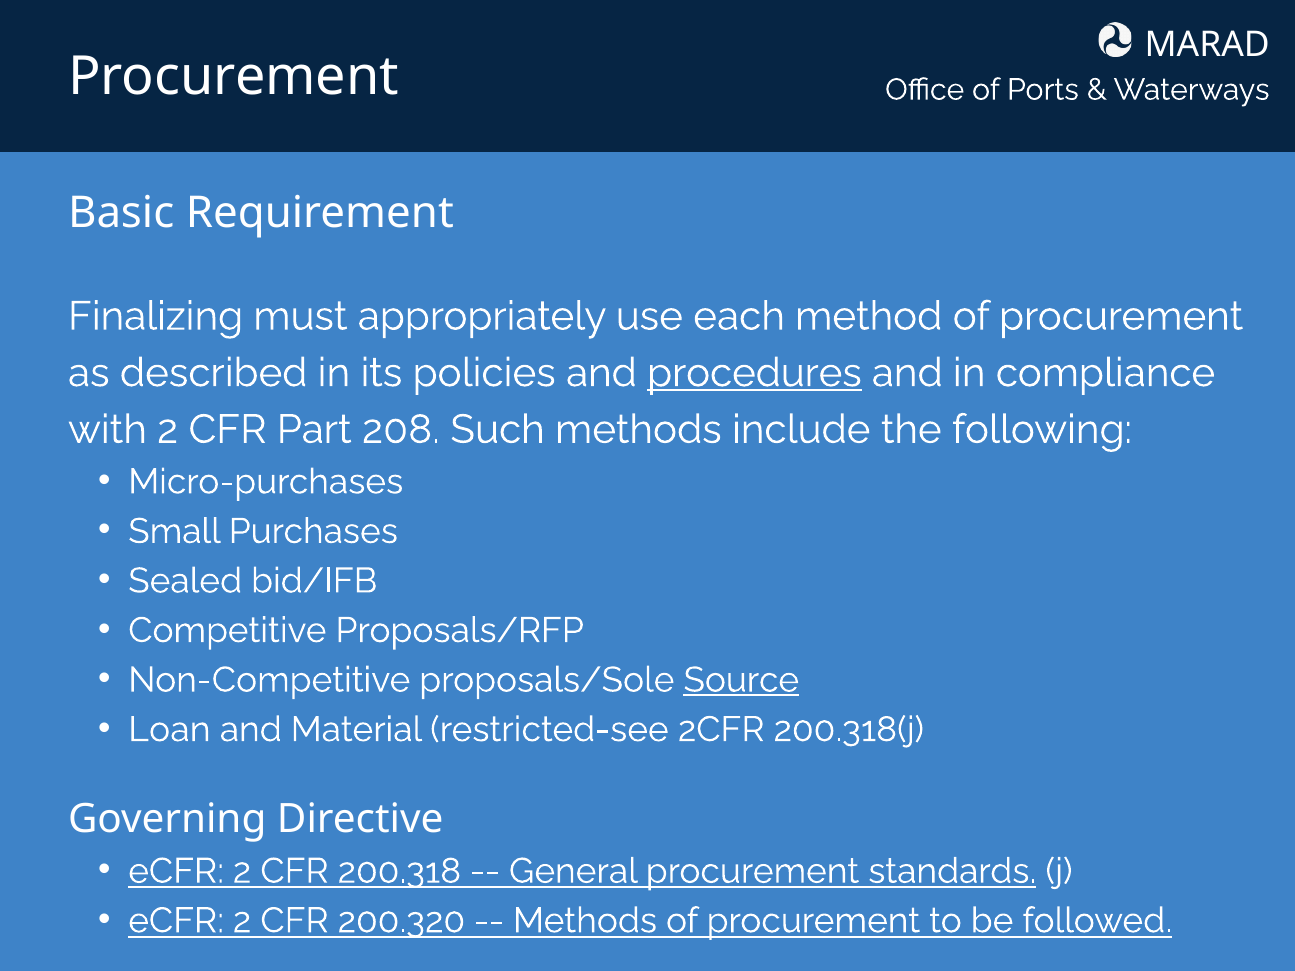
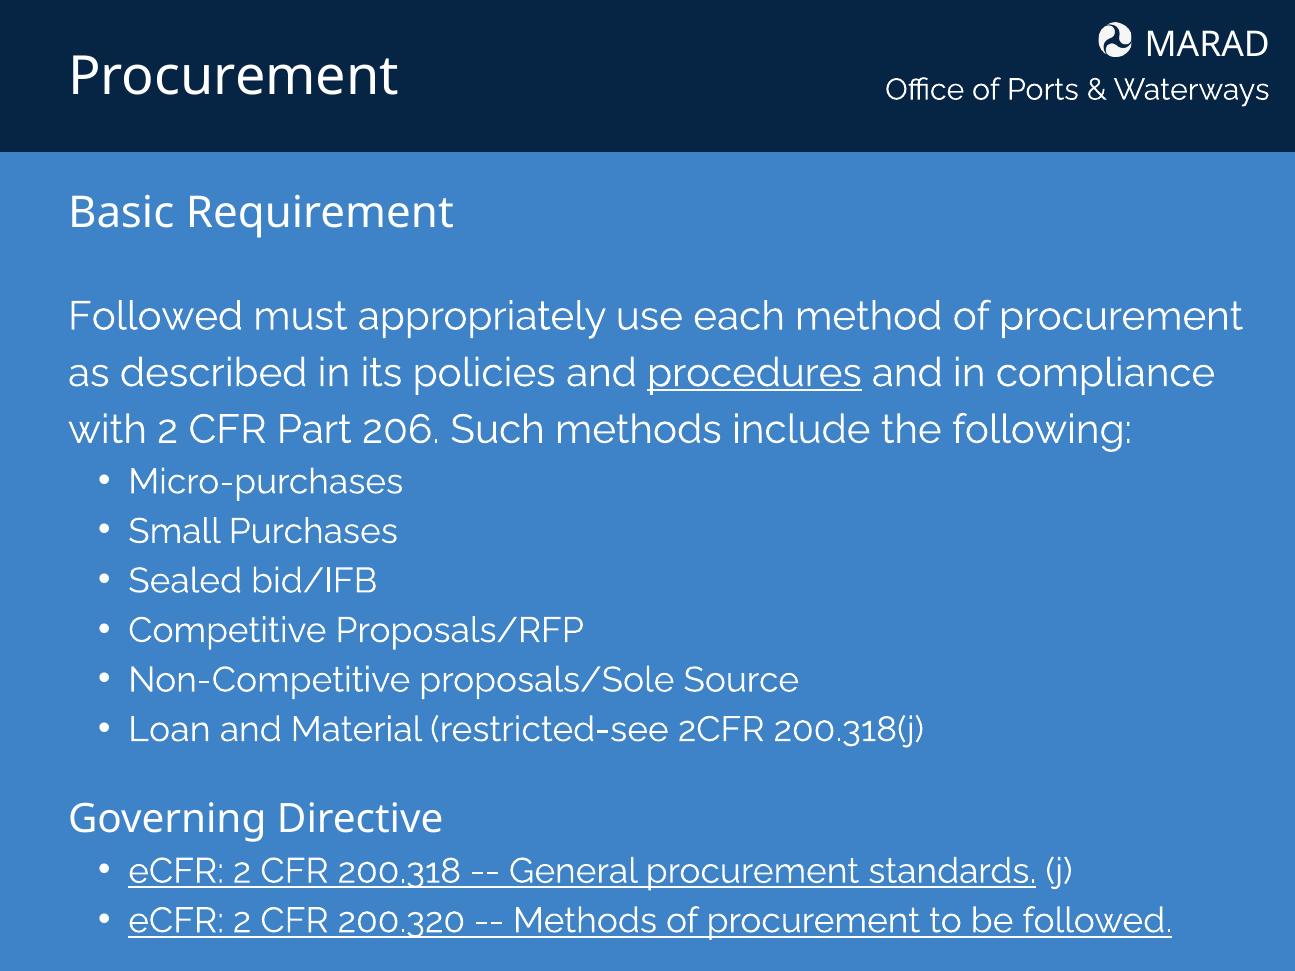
Finalizing at (156, 316): Finalizing -> Followed
208: 208 -> 206
Source underline: present -> none
